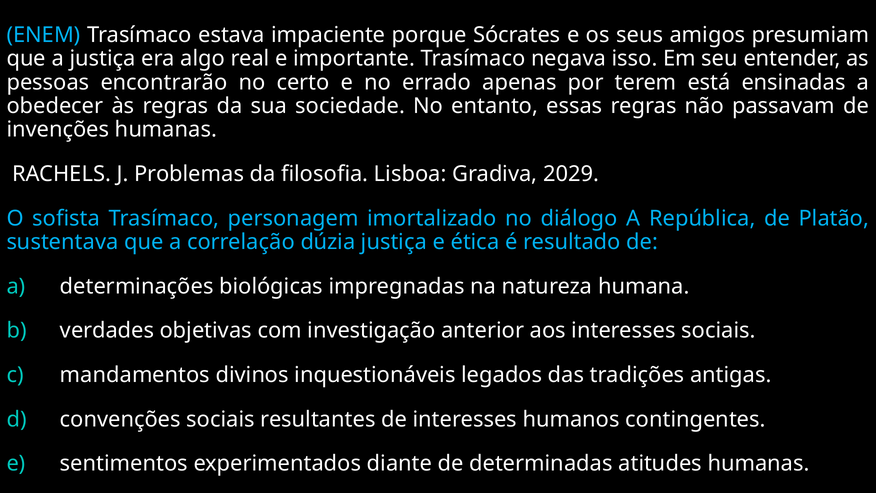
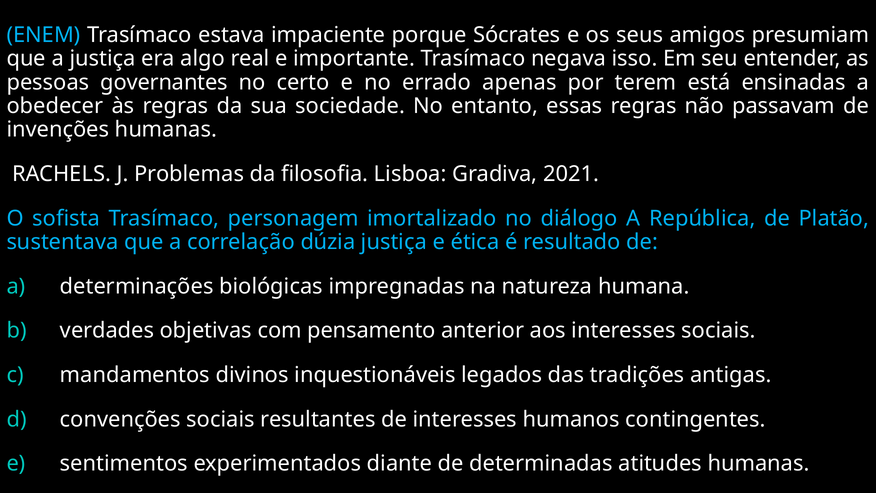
encontrarão: encontrarão -> governantes
2029: 2029 -> 2021
investigação: investigação -> pensamento
